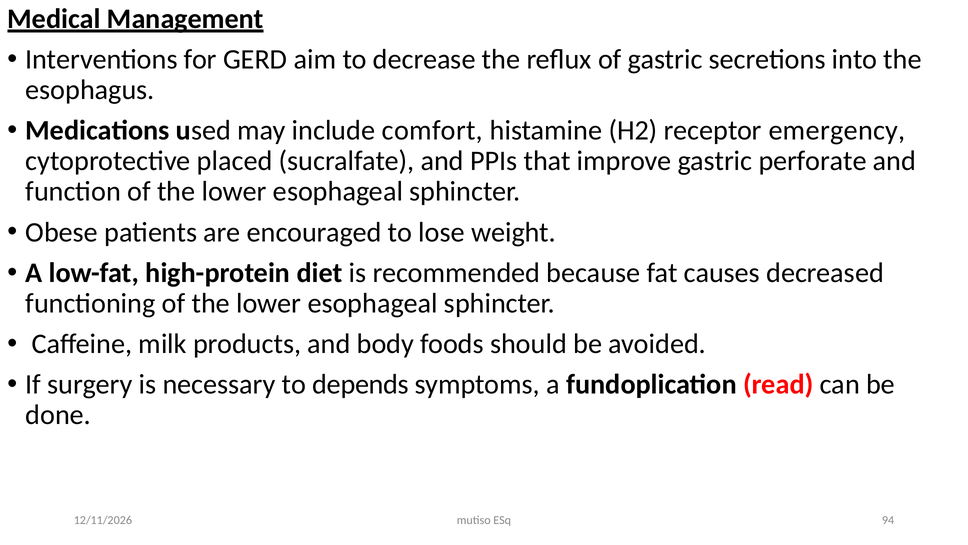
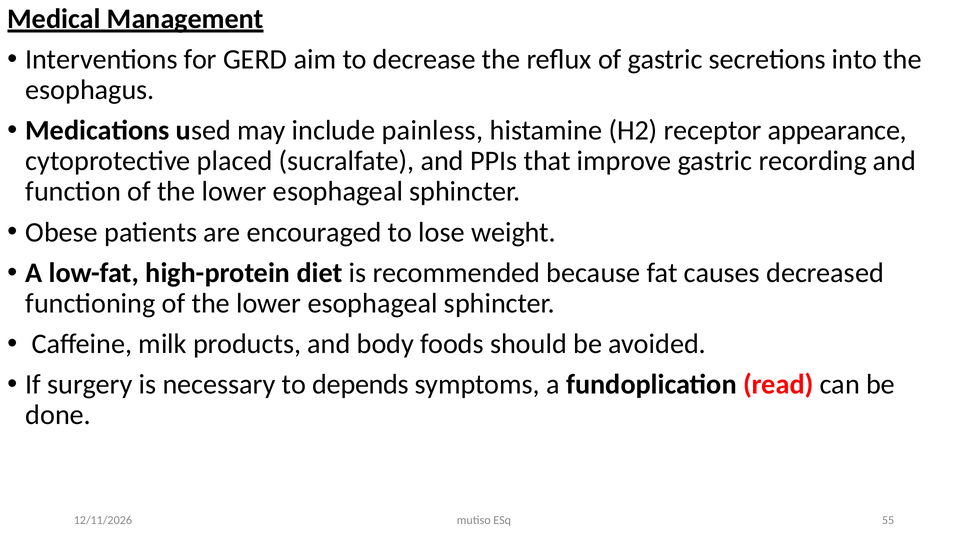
comfort: comfort -> painless
emergency: emergency -> appearance
perforate: perforate -> recording
94: 94 -> 55
